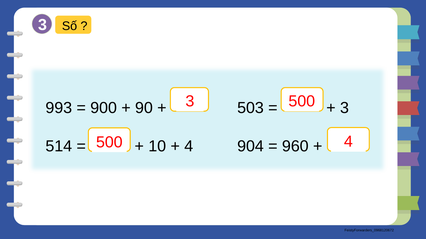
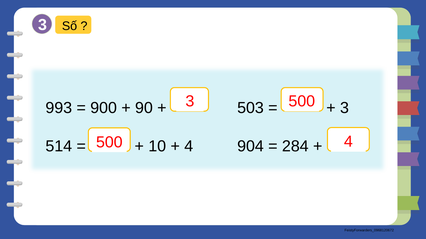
960: 960 -> 284
